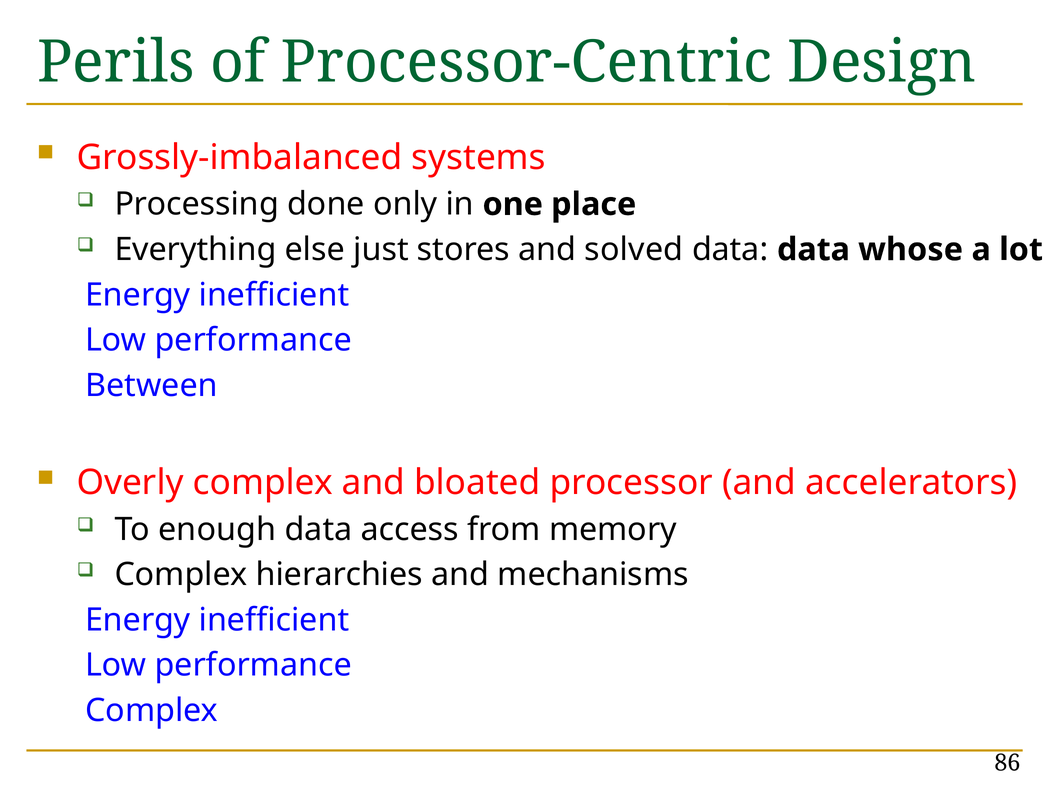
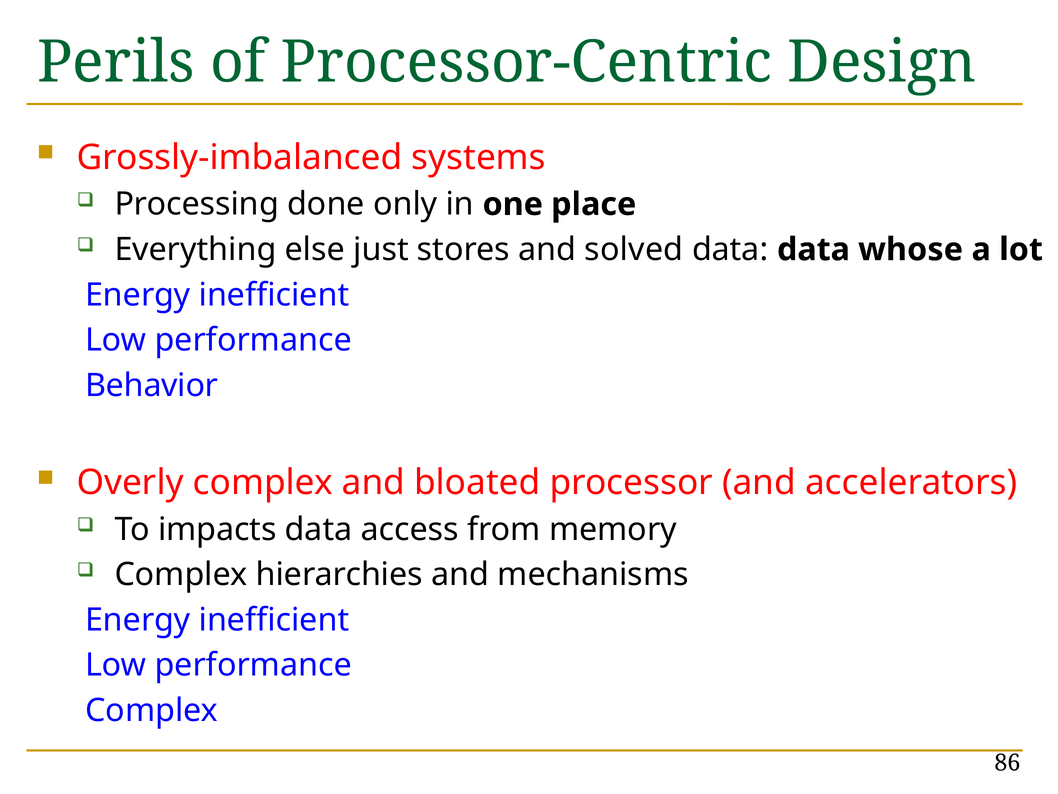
Between: Between -> Behavior
enough: enough -> impacts
